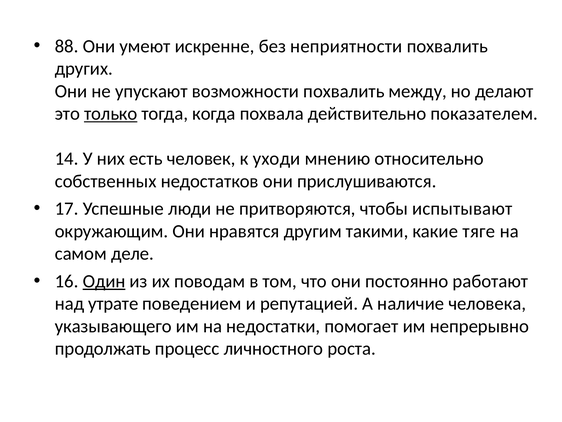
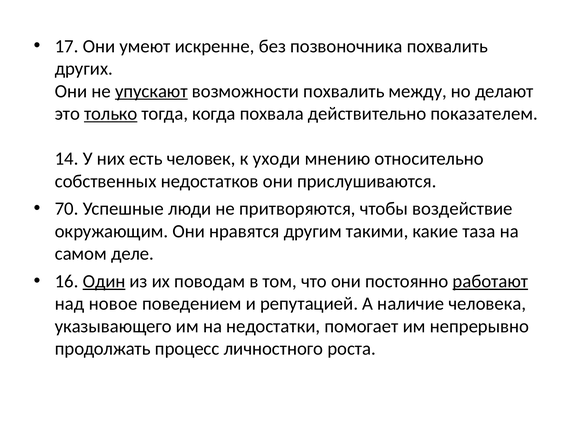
88: 88 -> 17
неприятности: неприятности -> позвоночника
упускают underline: none -> present
17: 17 -> 70
испытывают: испытывают -> воздействие
тяге: тяге -> таза
работают underline: none -> present
утрате: утрате -> новое
